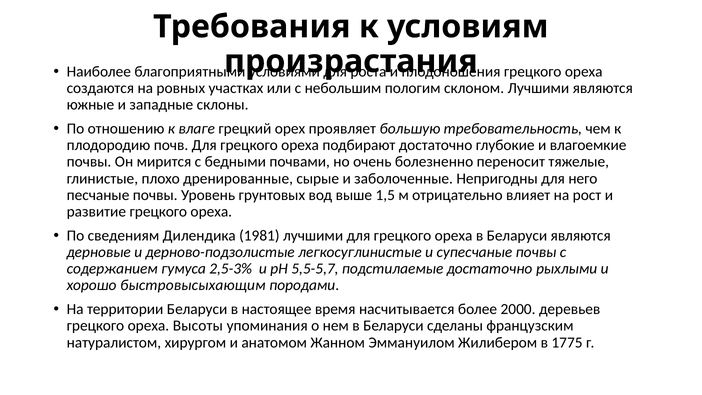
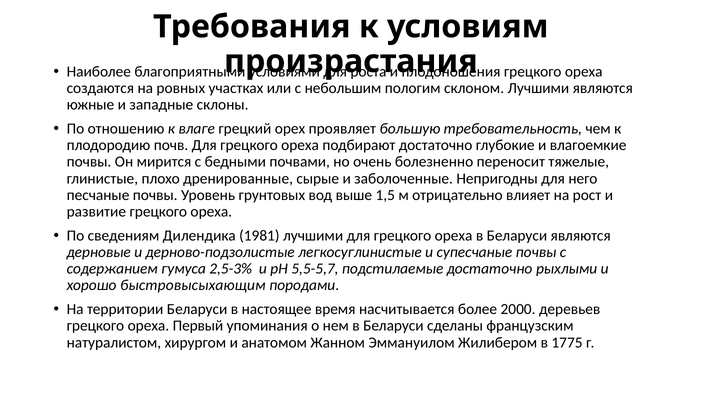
Высоты: Высоты -> Первый
